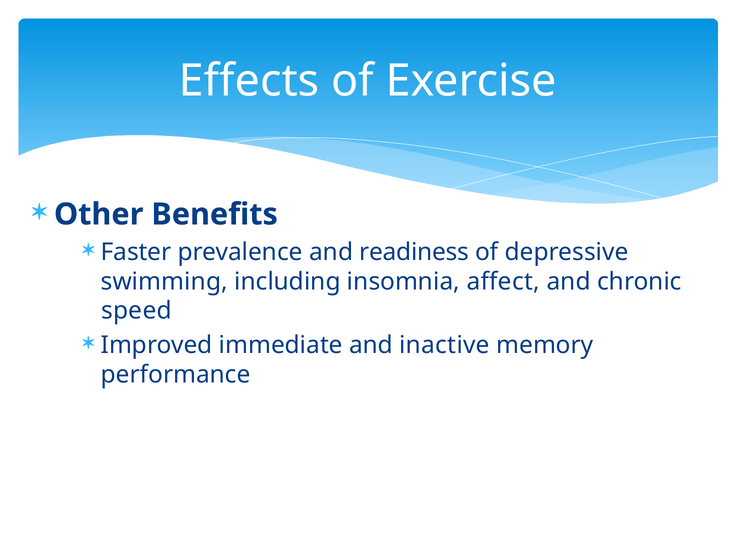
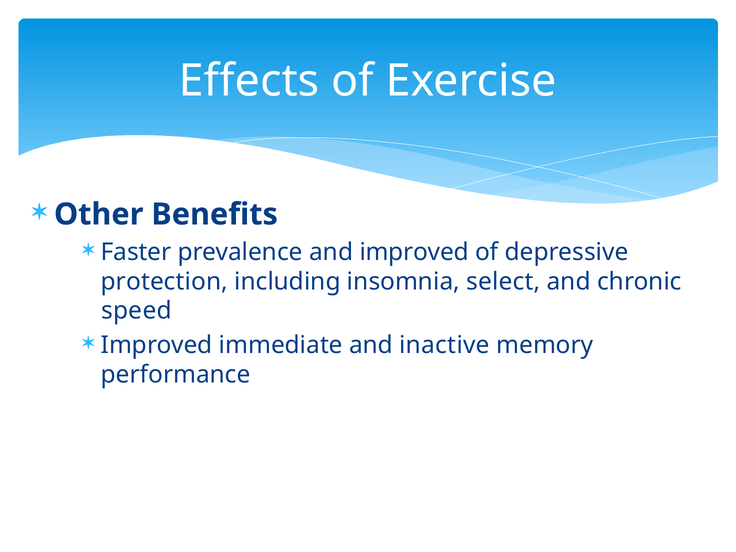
and readiness: readiness -> improved
swimming: swimming -> protection
affect: affect -> select
